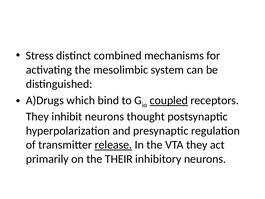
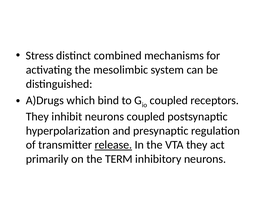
coupled at (169, 100) underline: present -> none
neurons thought: thought -> coupled
THEIR: THEIR -> TERM
